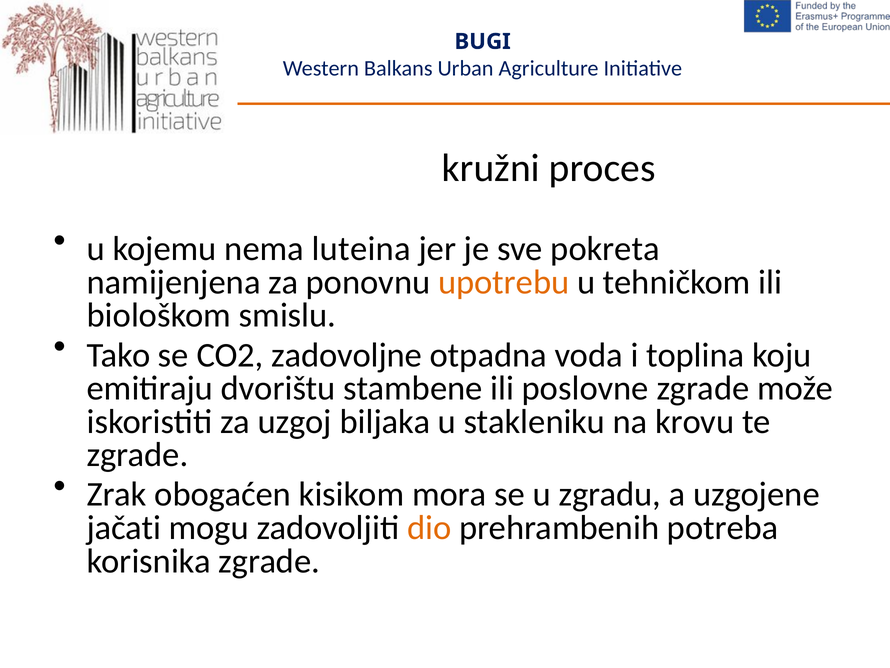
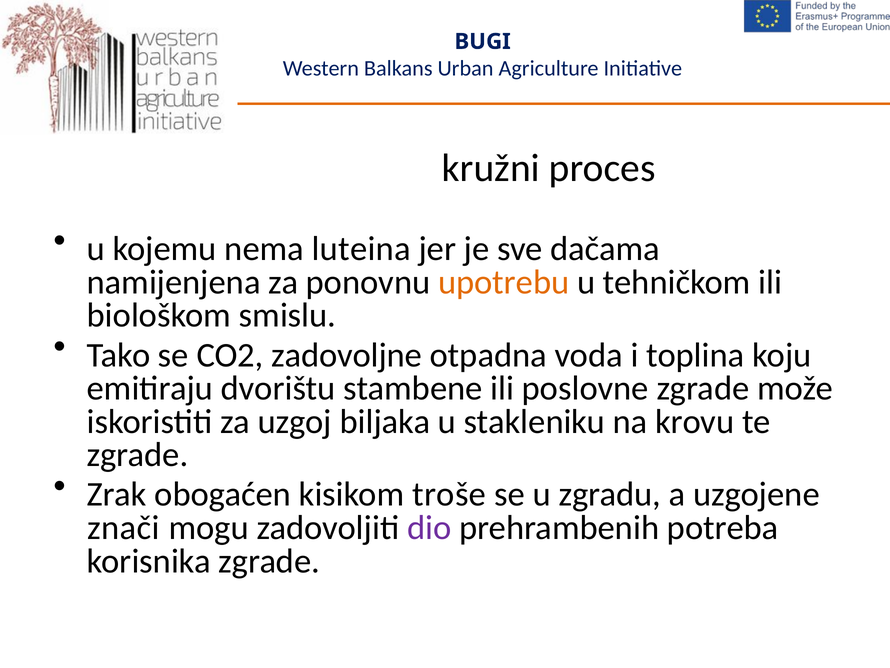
pokreta: pokreta -> dačama
mora: mora -> troše
jačati: jačati -> znači
dio colour: orange -> purple
